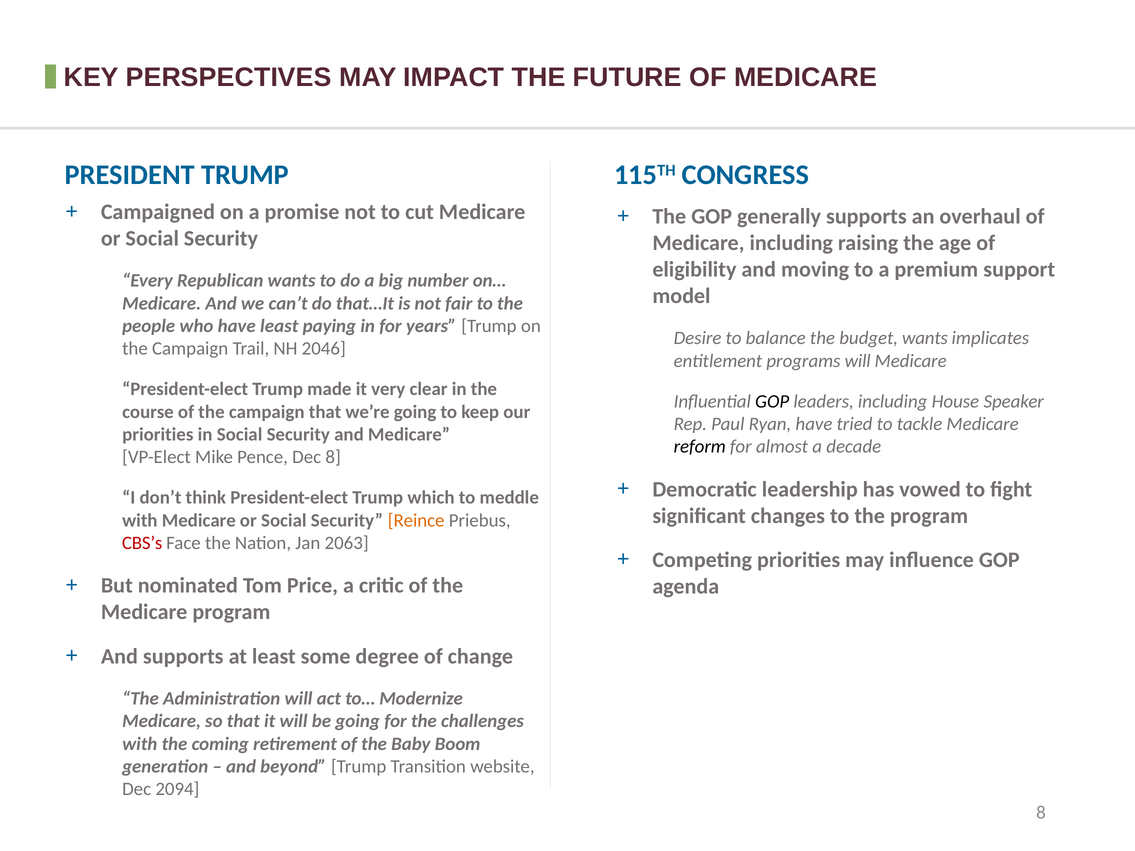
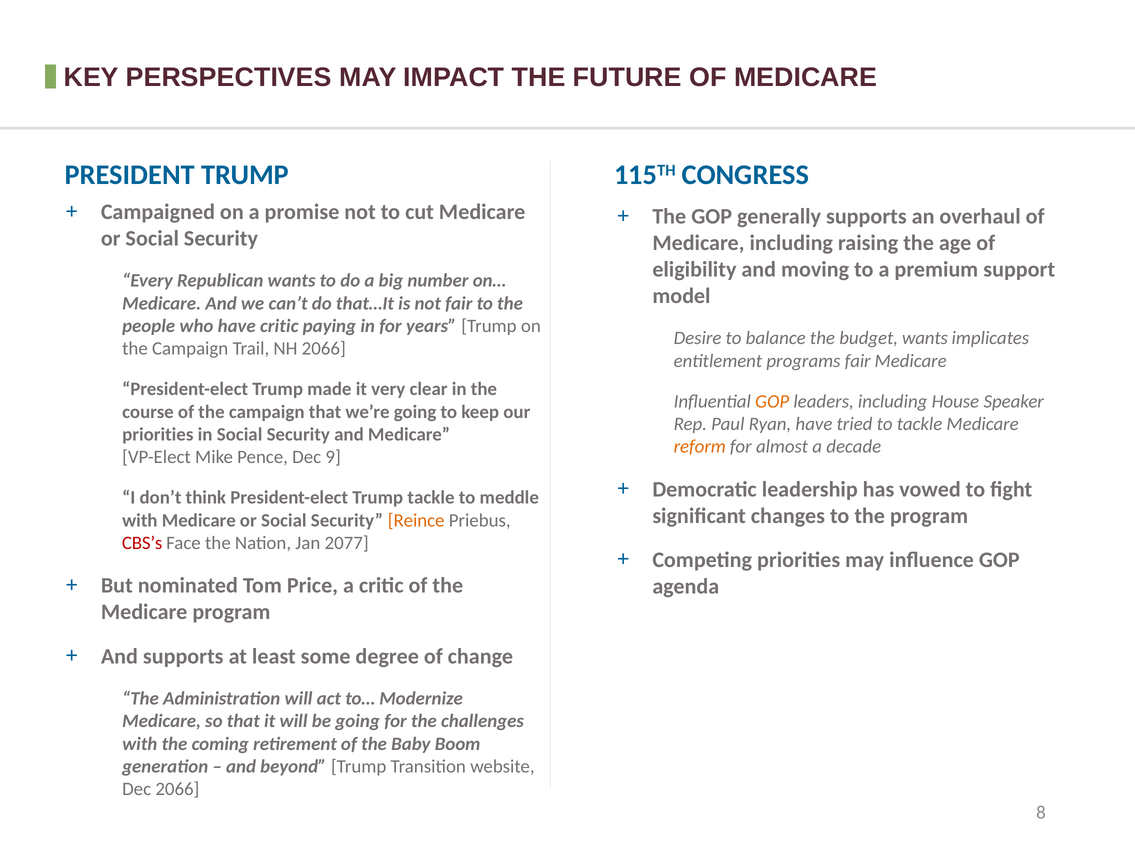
have least: least -> critic
NH 2046: 2046 -> 2066
programs will: will -> fair
GOP at (772, 401) colour: black -> orange
reform colour: black -> orange
Dec 8: 8 -> 9
Trump which: which -> tackle
2063: 2063 -> 2077
Dec 2094: 2094 -> 2066
